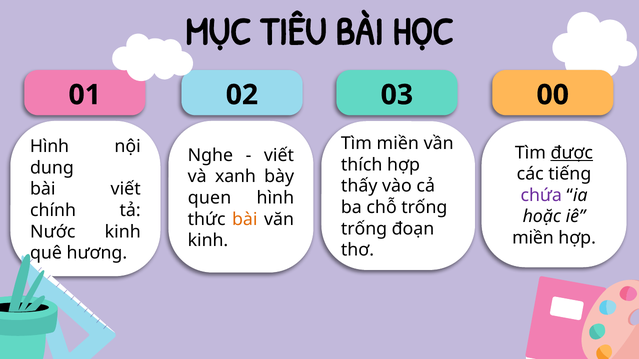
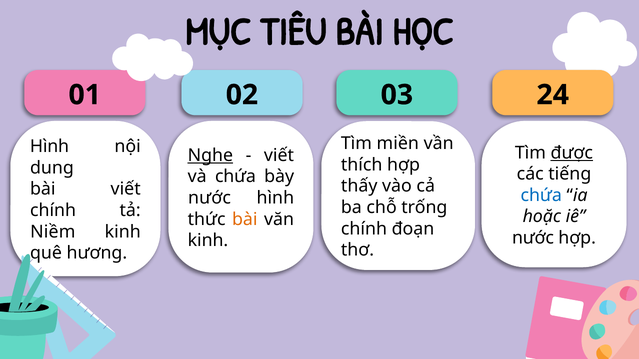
00: 00 -> 24
Nghe underline: none -> present
và xanh: xanh -> chứa
chứa at (541, 196) colour: purple -> blue
quen at (210, 198): quen -> nước
trống at (364, 229): trống -> chính
Nước: Nước -> Niềm
miền at (533, 238): miền -> nước
